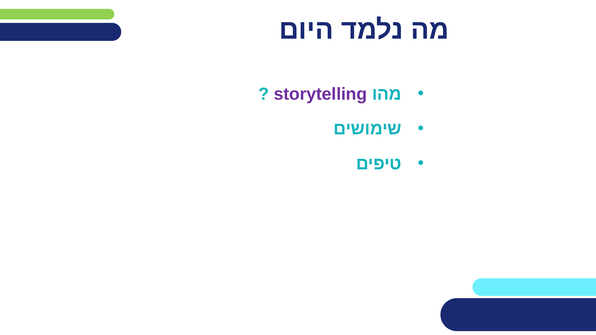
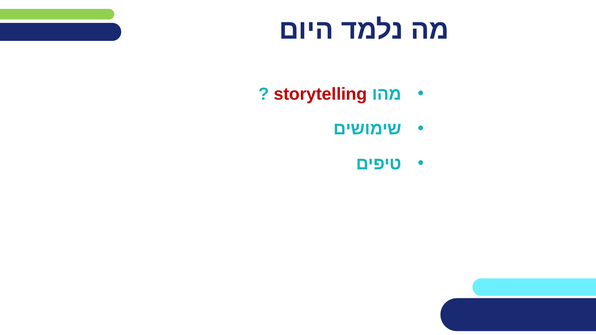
storytelling colour: purple -> red
